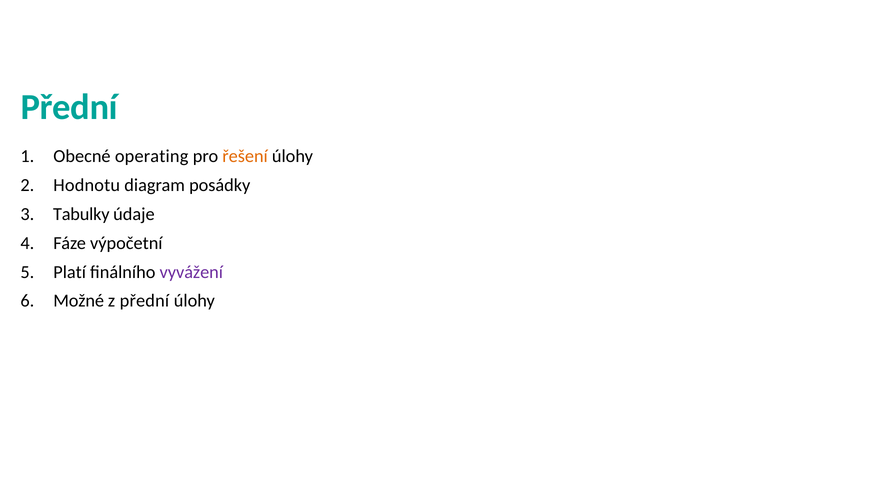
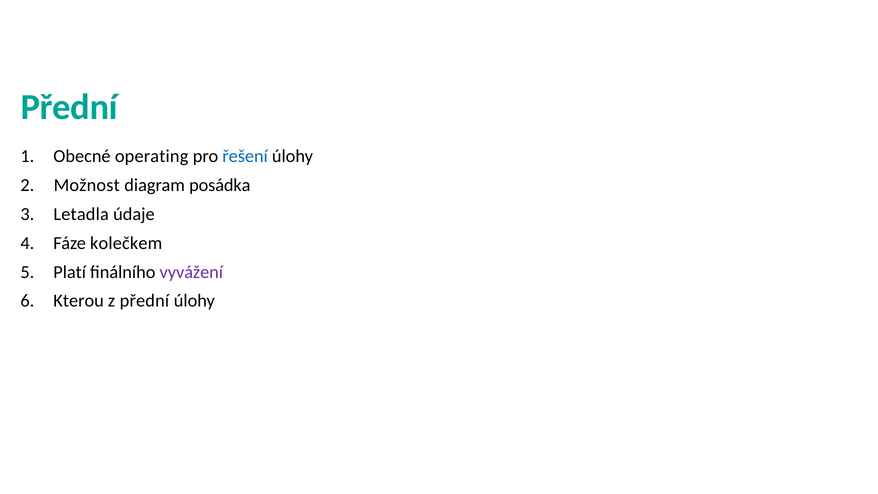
řešení colour: orange -> blue
Hodnotu: Hodnotu -> Možnost
posádky: posádky -> posádka
Tabulky: Tabulky -> Letadla
výpočetní: výpočetní -> kolečkem
Možné: Možné -> Kterou
